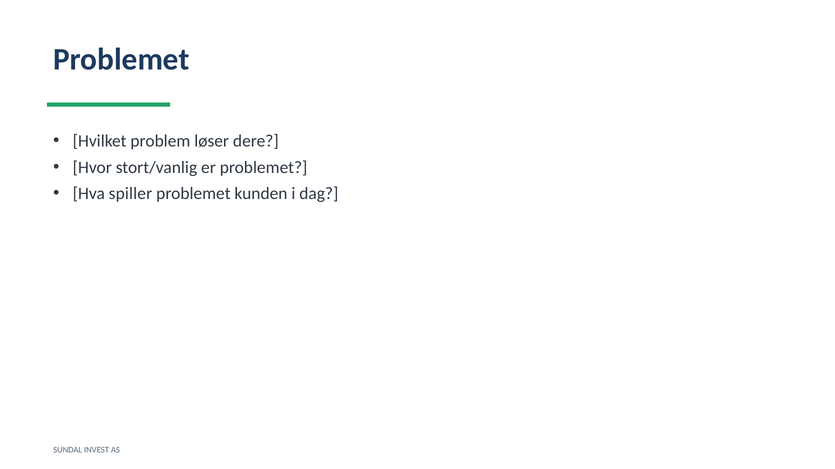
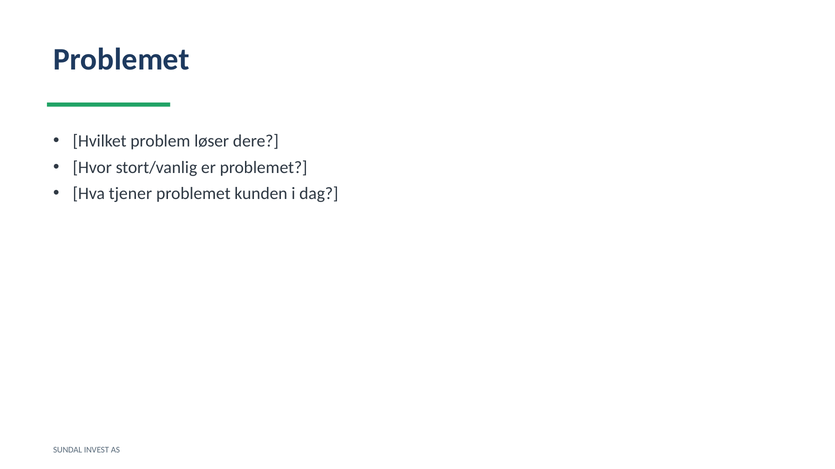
spiller: spiller -> tjener
